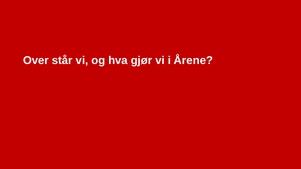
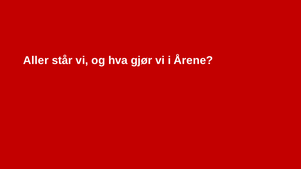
Over: Over -> Aller
